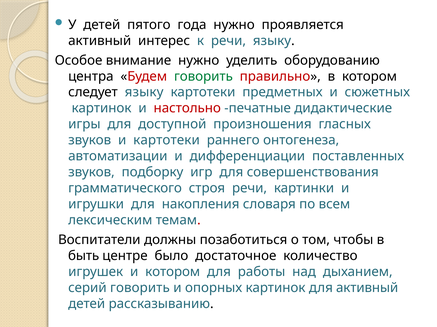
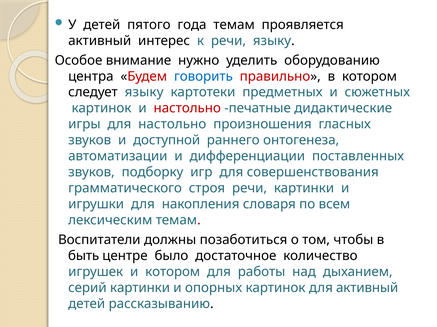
года нужно: нужно -> темам
говорить at (203, 76) colour: green -> blue
для доступной: доступной -> настольно
и картотеки: картотеки -> доступной
серий говорить: говорить -> картинки
